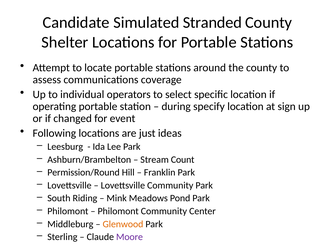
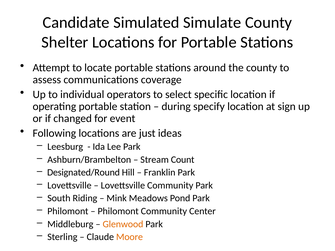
Stranded: Stranded -> Simulate
Permission/Round: Permission/Round -> Designated/Round
Moore colour: purple -> orange
